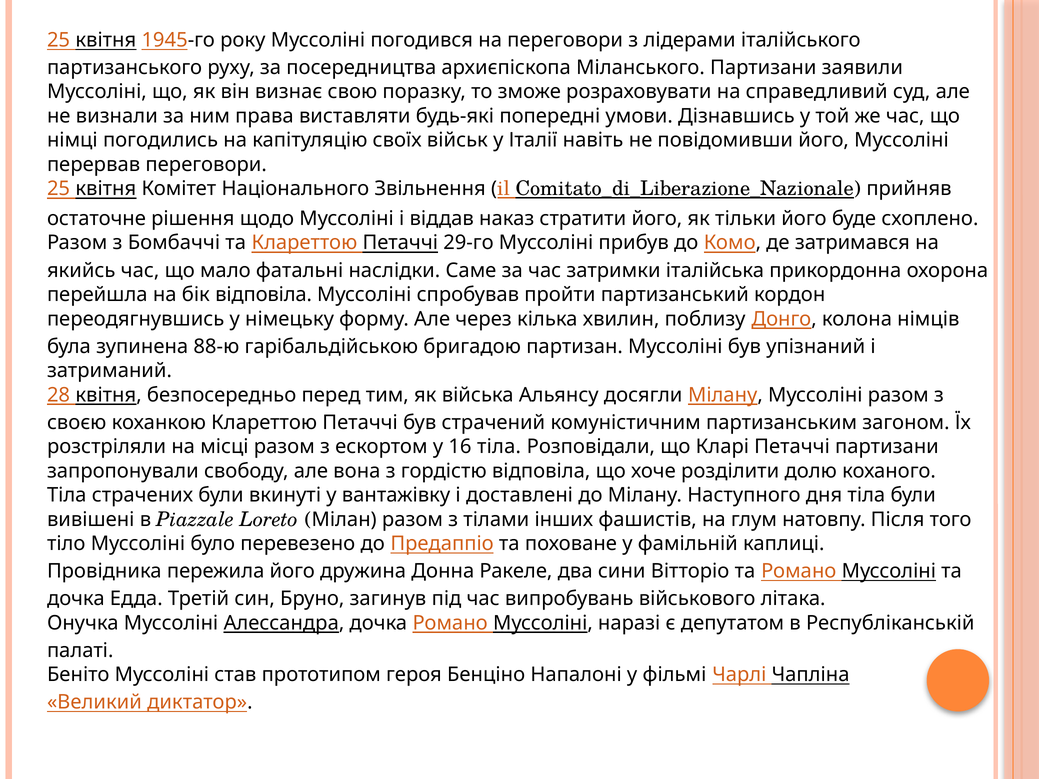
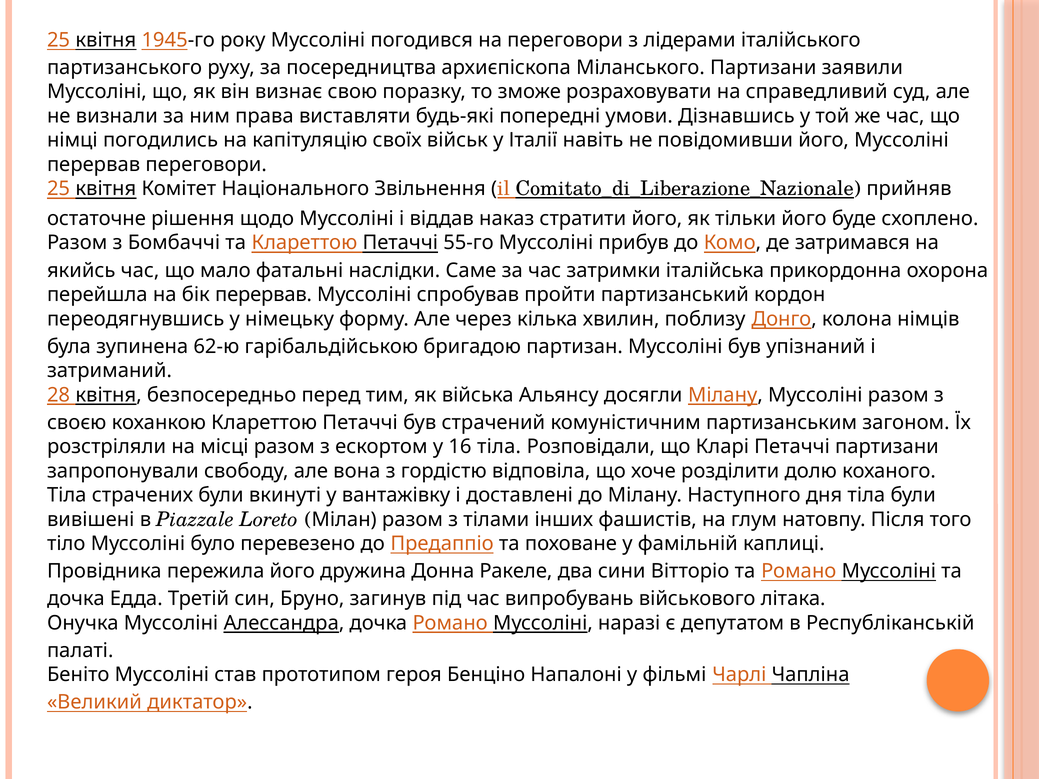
29-го: 29-го -> 55-го
бік відповіла: відповіла -> перервав
88-ю: 88-ю -> 62-ю
